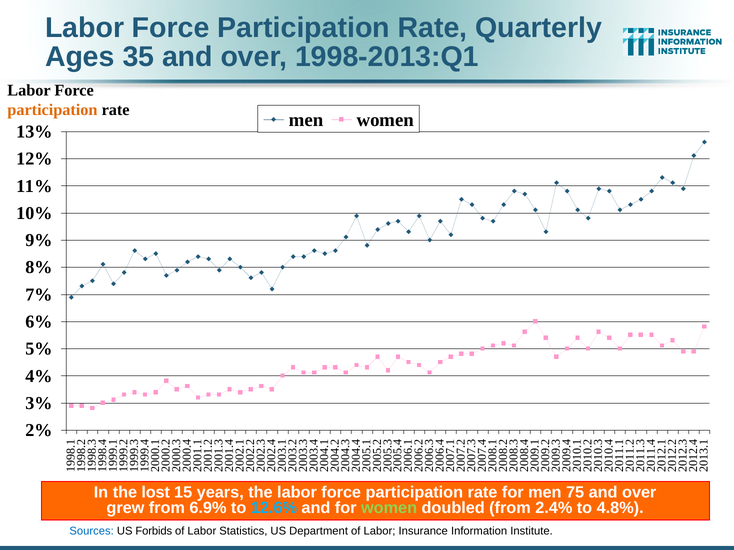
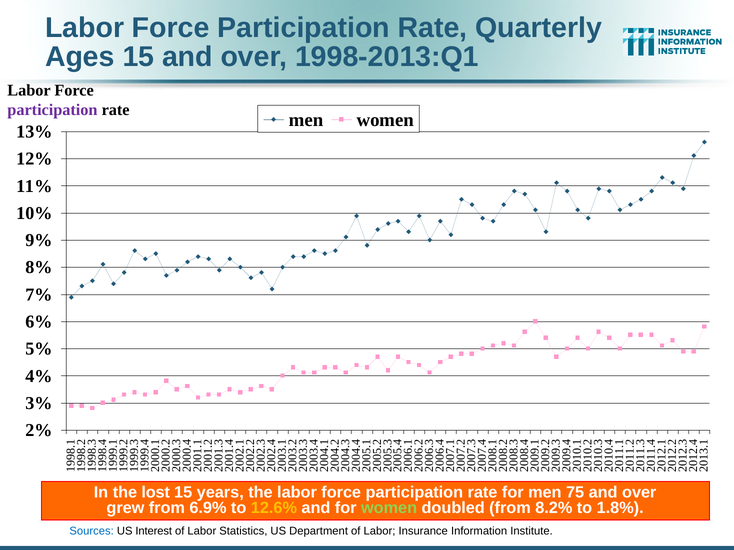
Ages 35: 35 -> 15
participation at (52, 110) colour: orange -> purple
12.6% colour: light blue -> yellow
2.4%: 2.4% -> 8.2%
4.8%: 4.8% -> 1.8%
Forbids: Forbids -> Interest
